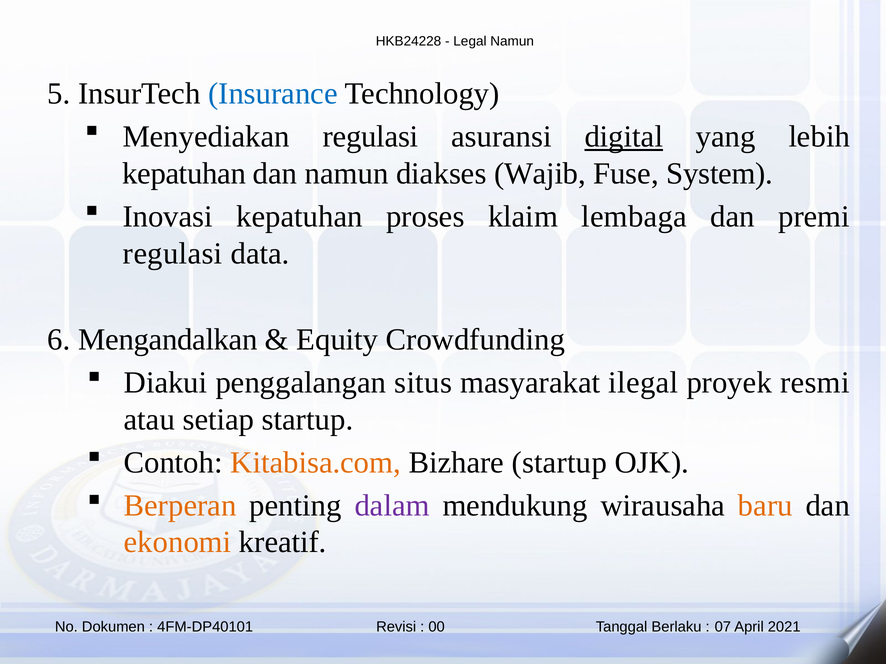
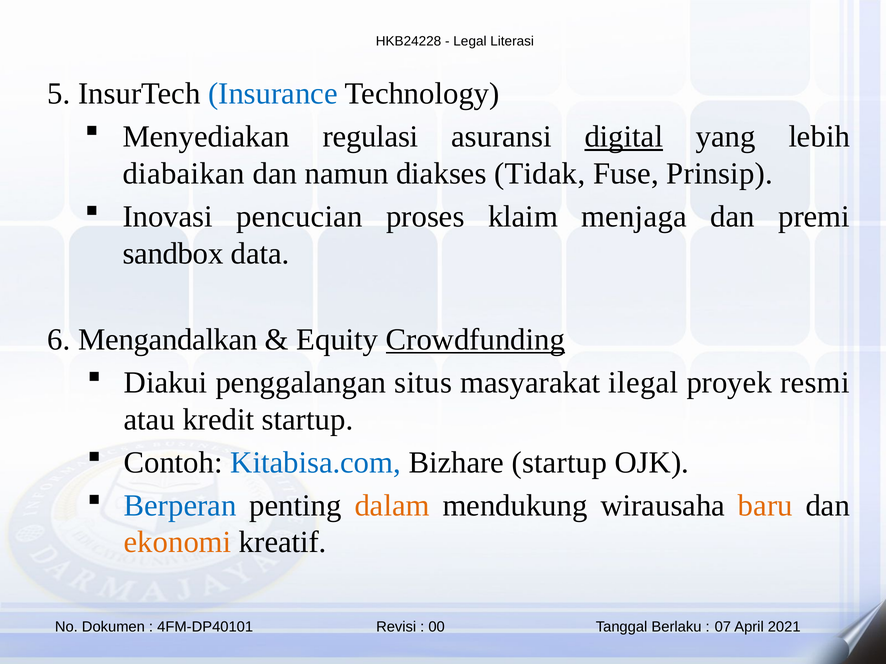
Namun at (512, 41): Namun -> Literasi
kepatuhan at (184, 174): kepatuhan -> diabaikan
Wajib: Wajib -> Tidak
System: System -> Prinsip
Inovasi kepatuhan: kepatuhan -> pencucian
lembaga: lembaga -> menjaga
regulasi at (173, 254): regulasi -> sandbox
Crowdfunding underline: none -> present
setiap: setiap -> kredit
Kitabisa.com colour: orange -> blue
Berperan colour: orange -> blue
dalam colour: purple -> orange
